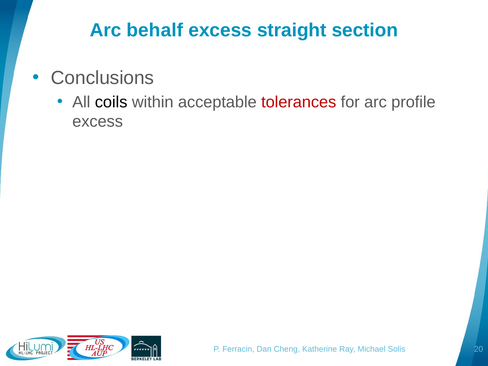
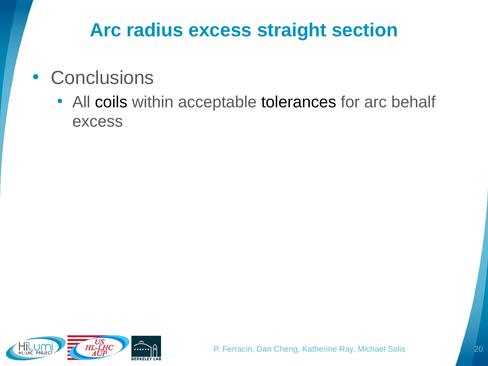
behalf: behalf -> radius
tolerances colour: red -> black
profile: profile -> behalf
